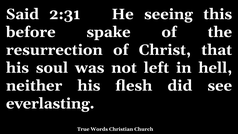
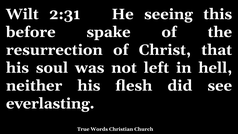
Said: Said -> Wilt
